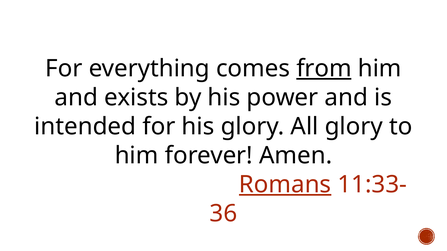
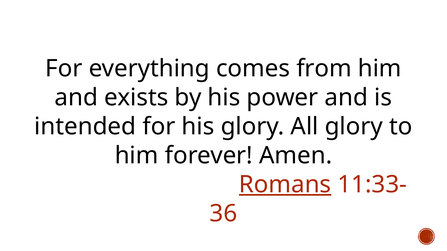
from underline: present -> none
